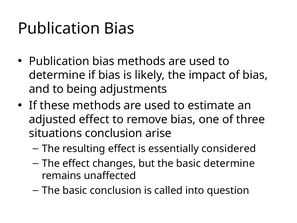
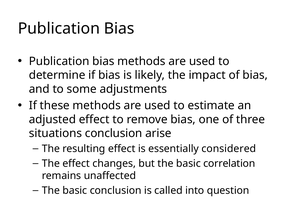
being: being -> some
basic determine: determine -> correlation
